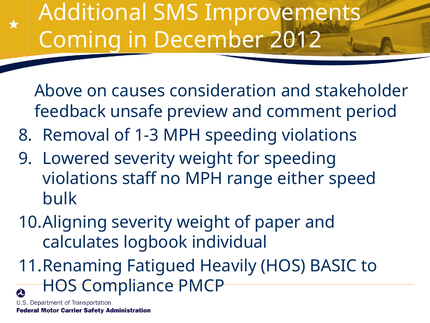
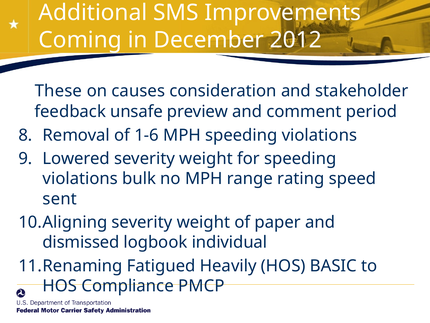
Above: Above -> These
1-3: 1-3 -> 1-6
staff: staff -> bulk
either: either -> rating
bulk: bulk -> sent
calculates: calculates -> dismissed
